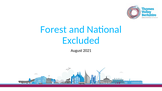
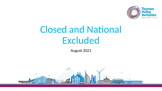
Forest: Forest -> Closed
